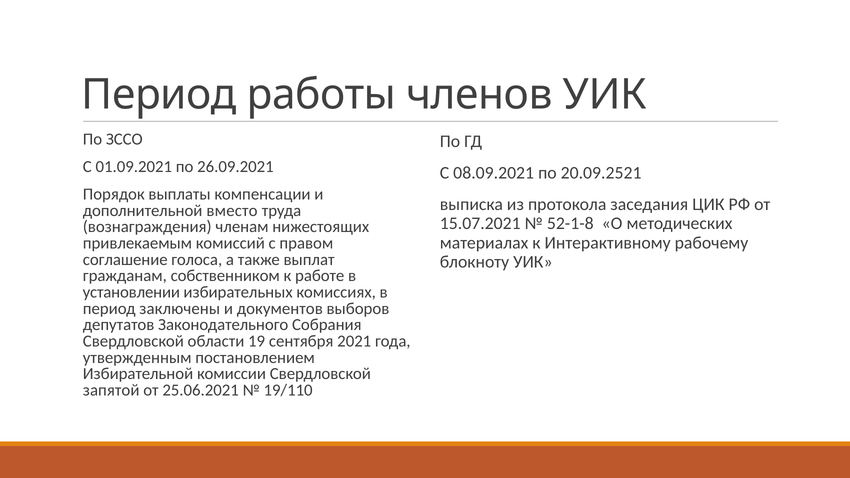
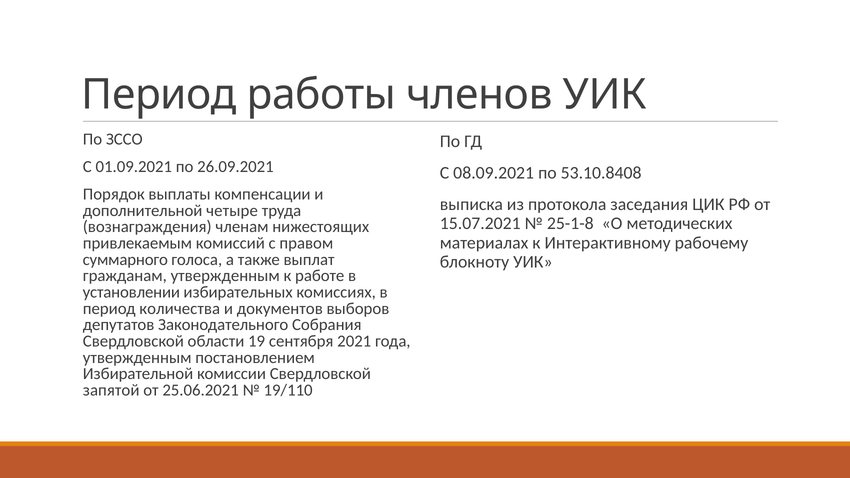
20.09.2521: 20.09.2521 -> 53.10.8408
вместо: вместо -> четыре
52-1-8: 52-1-8 -> 25-1-8
соглашение: соглашение -> суммарного
гражданам собственником: собственником -> утвержденным
заключены: заключены -> количества
